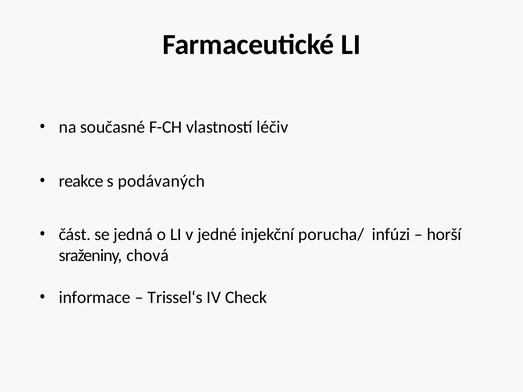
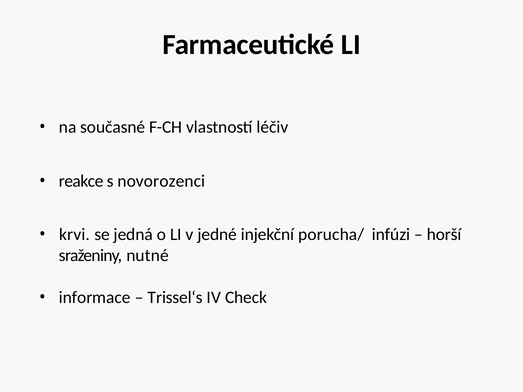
podávaných: podávaných -> novorozenci
část: část -> krvi
chová: chová -> nutné
